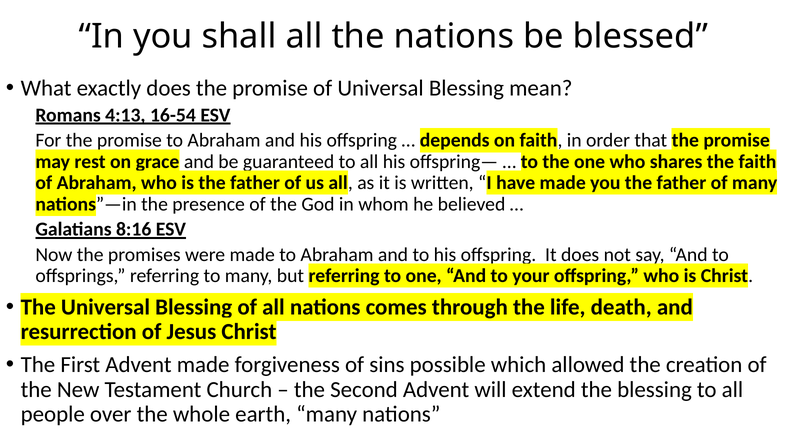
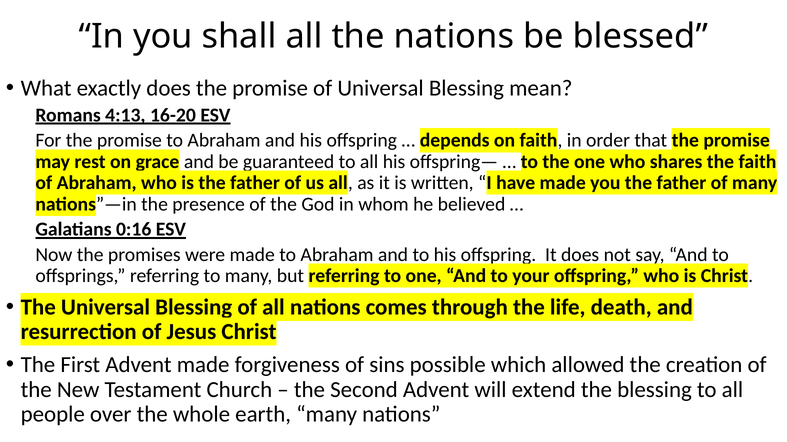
16-54: 16-54 -> 16-20
8:16: 8:16 -> 0:16
